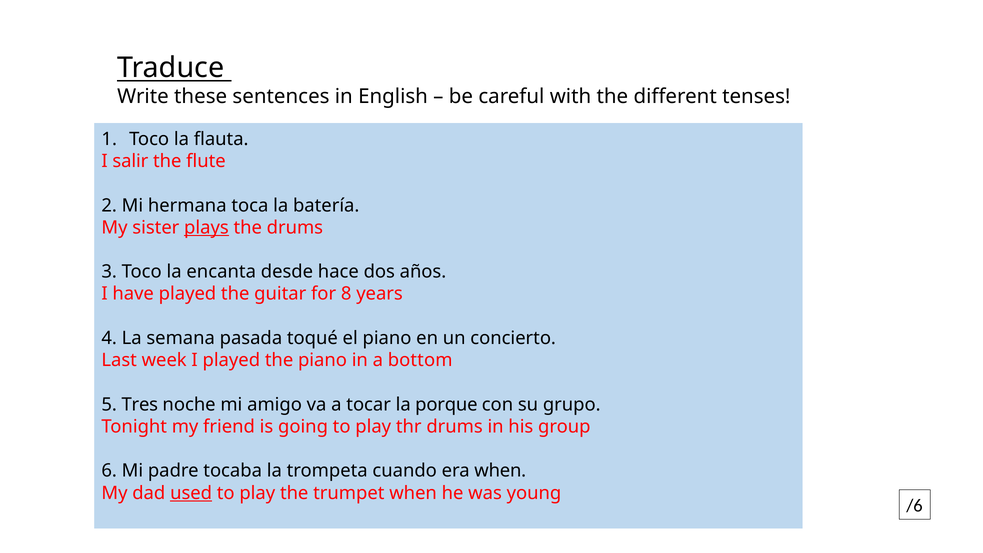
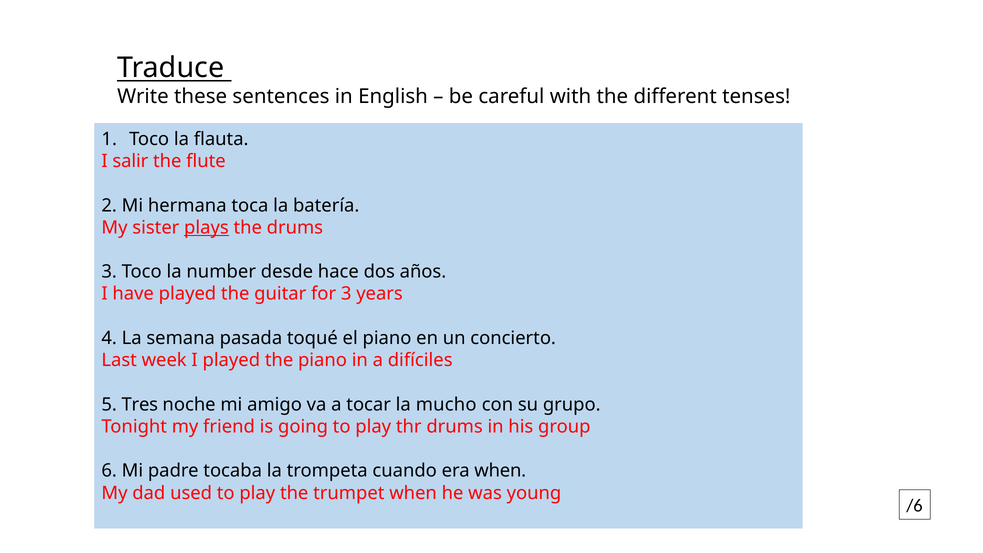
encanta: encanta -> number
for 8: 8 -> 3
bottom: bottom -> difíciles
porque: porque -> mucho
used underline: present -> none
